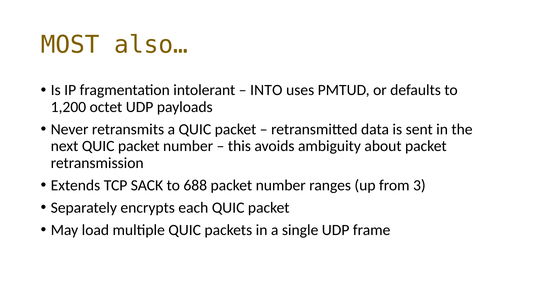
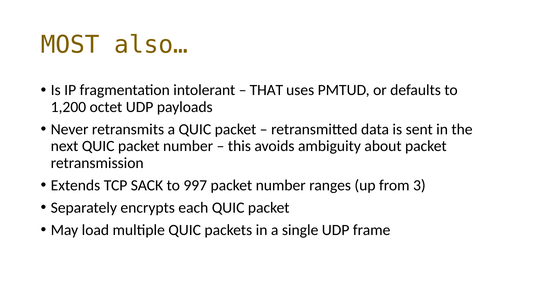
INTO: INTO -> THAT
688: 688 -> 997
